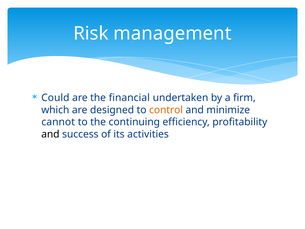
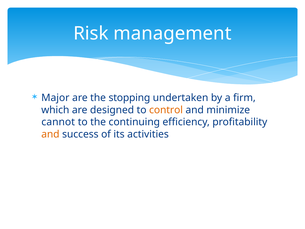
Could: Could -> Major
financial: financial -> stopping
and at (50, 134) colour: black -> orange
